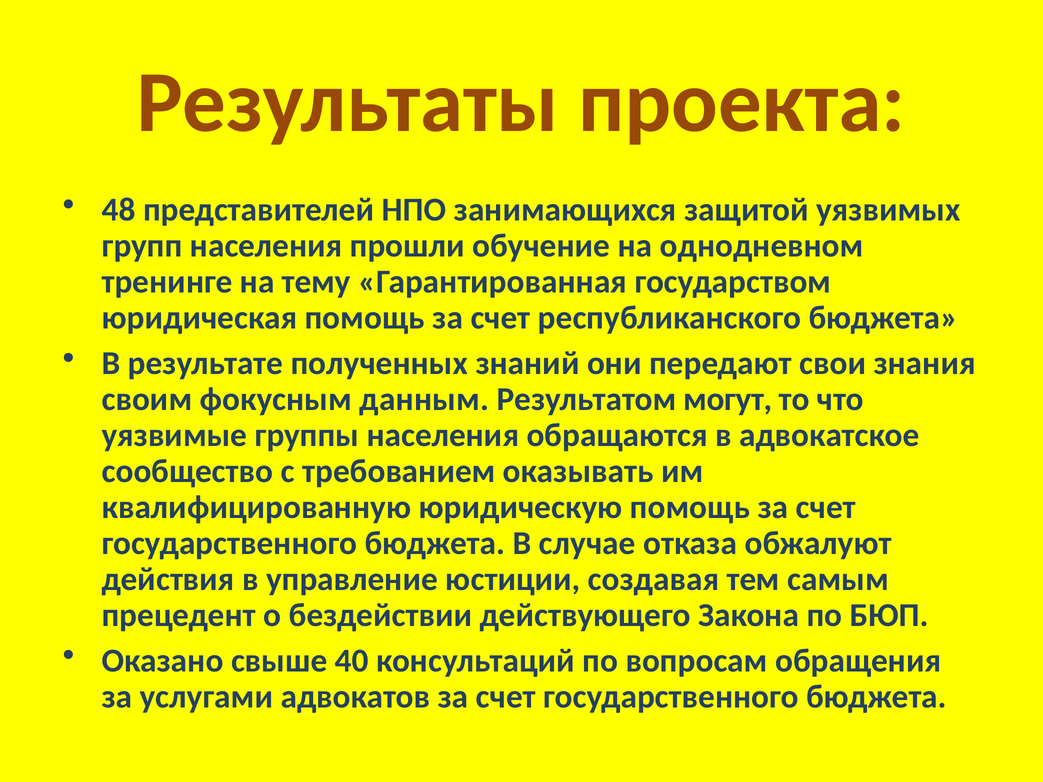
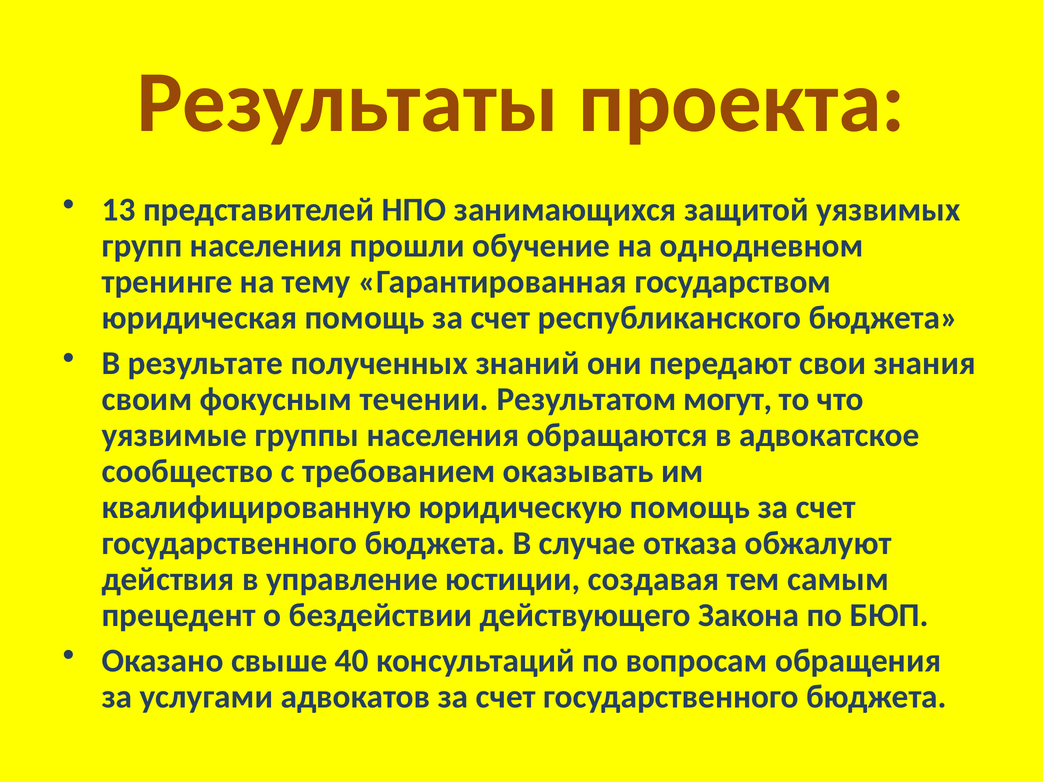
48: 48 -> 13
данным: данным -> течении
